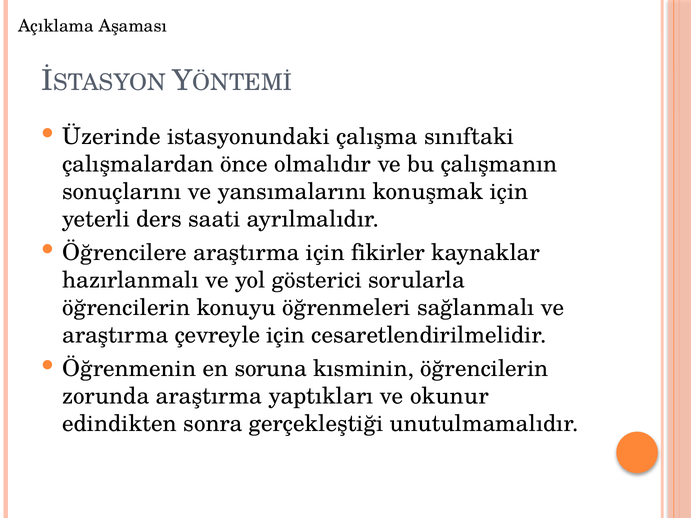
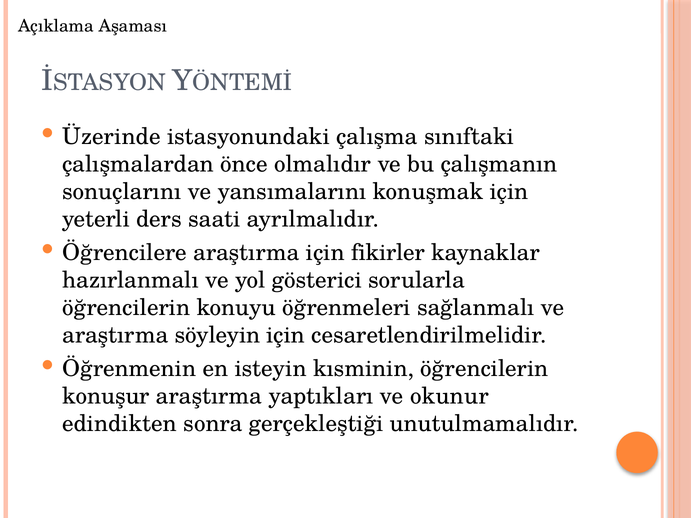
çevreyle: çevreyle -> söyleyin
soruna: soruna -> isteyin
zorunda: zorunda -> konuşur
